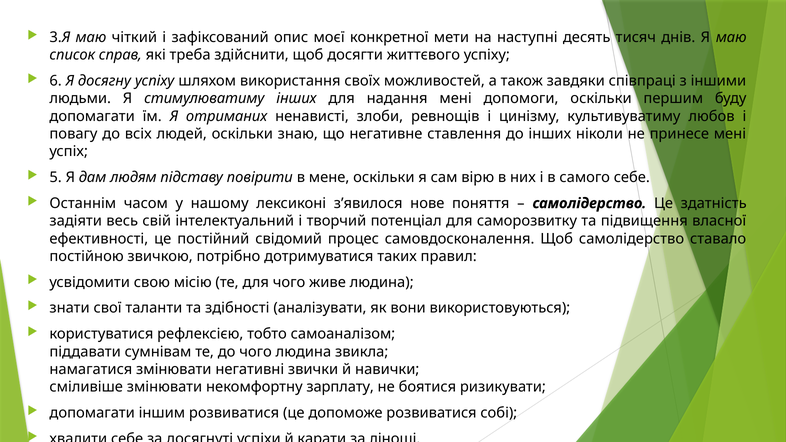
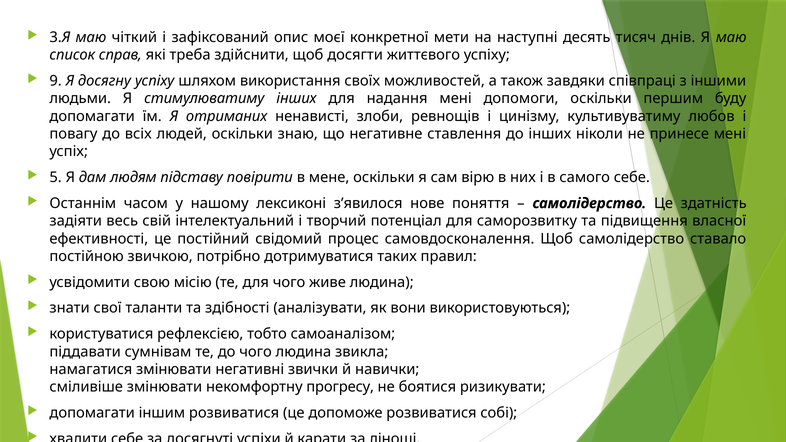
6: 6 -> 9
зарплату: зарплату -> прогресу
